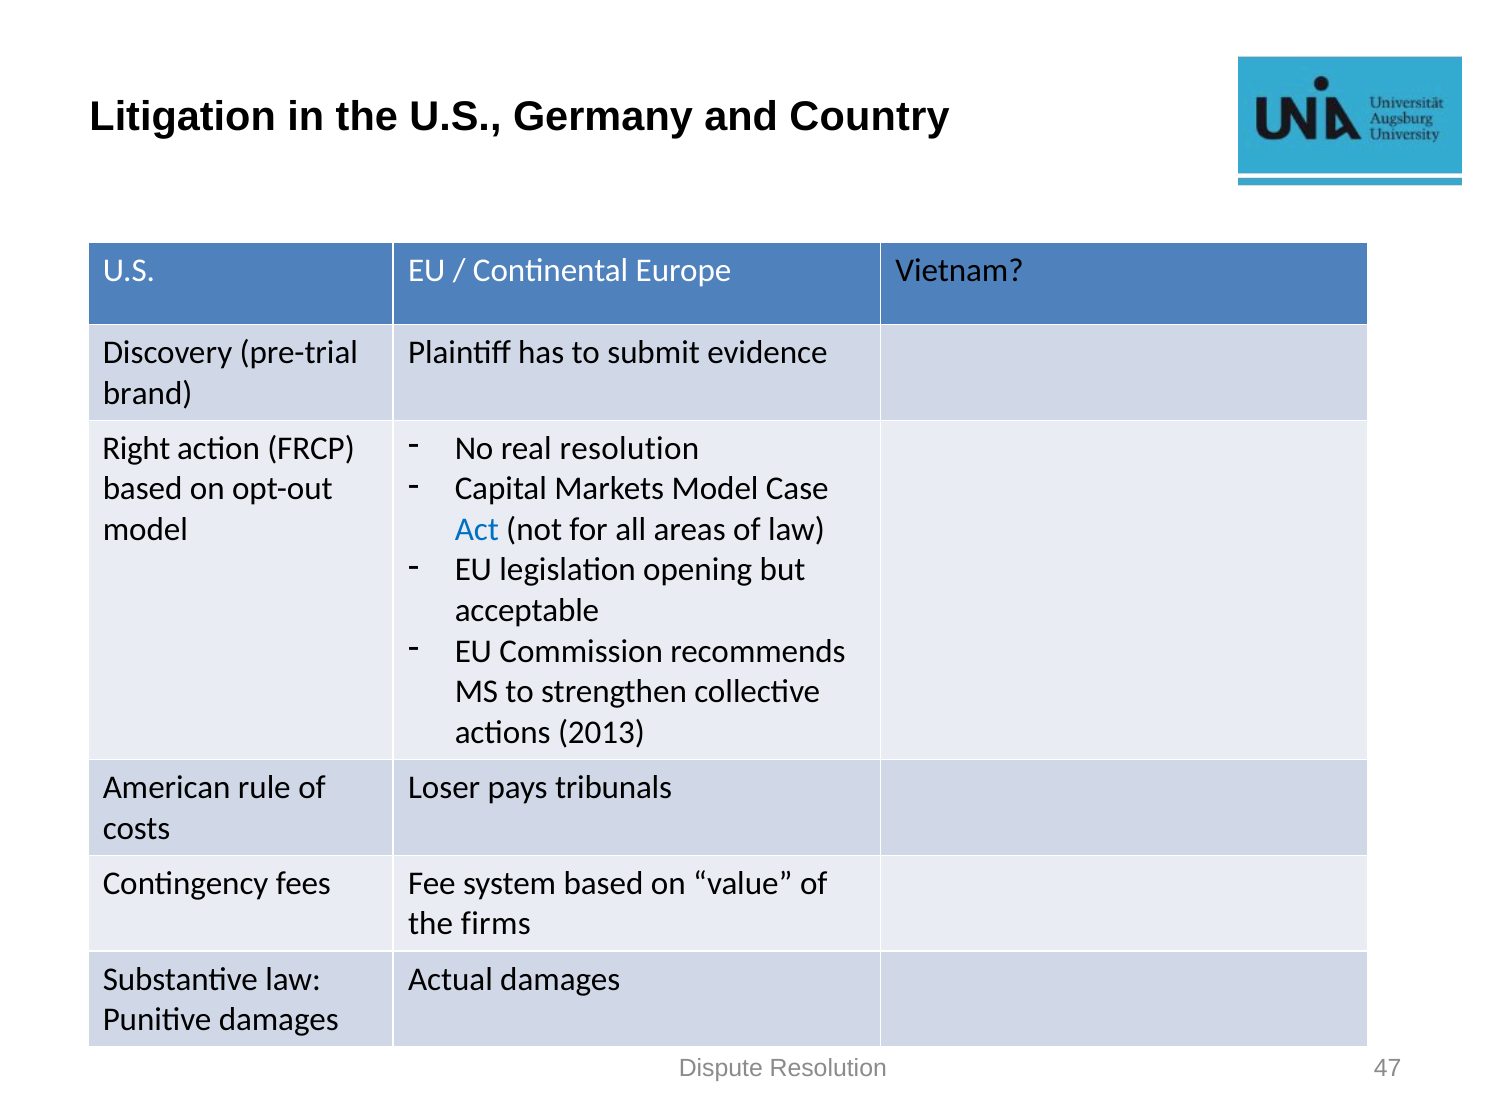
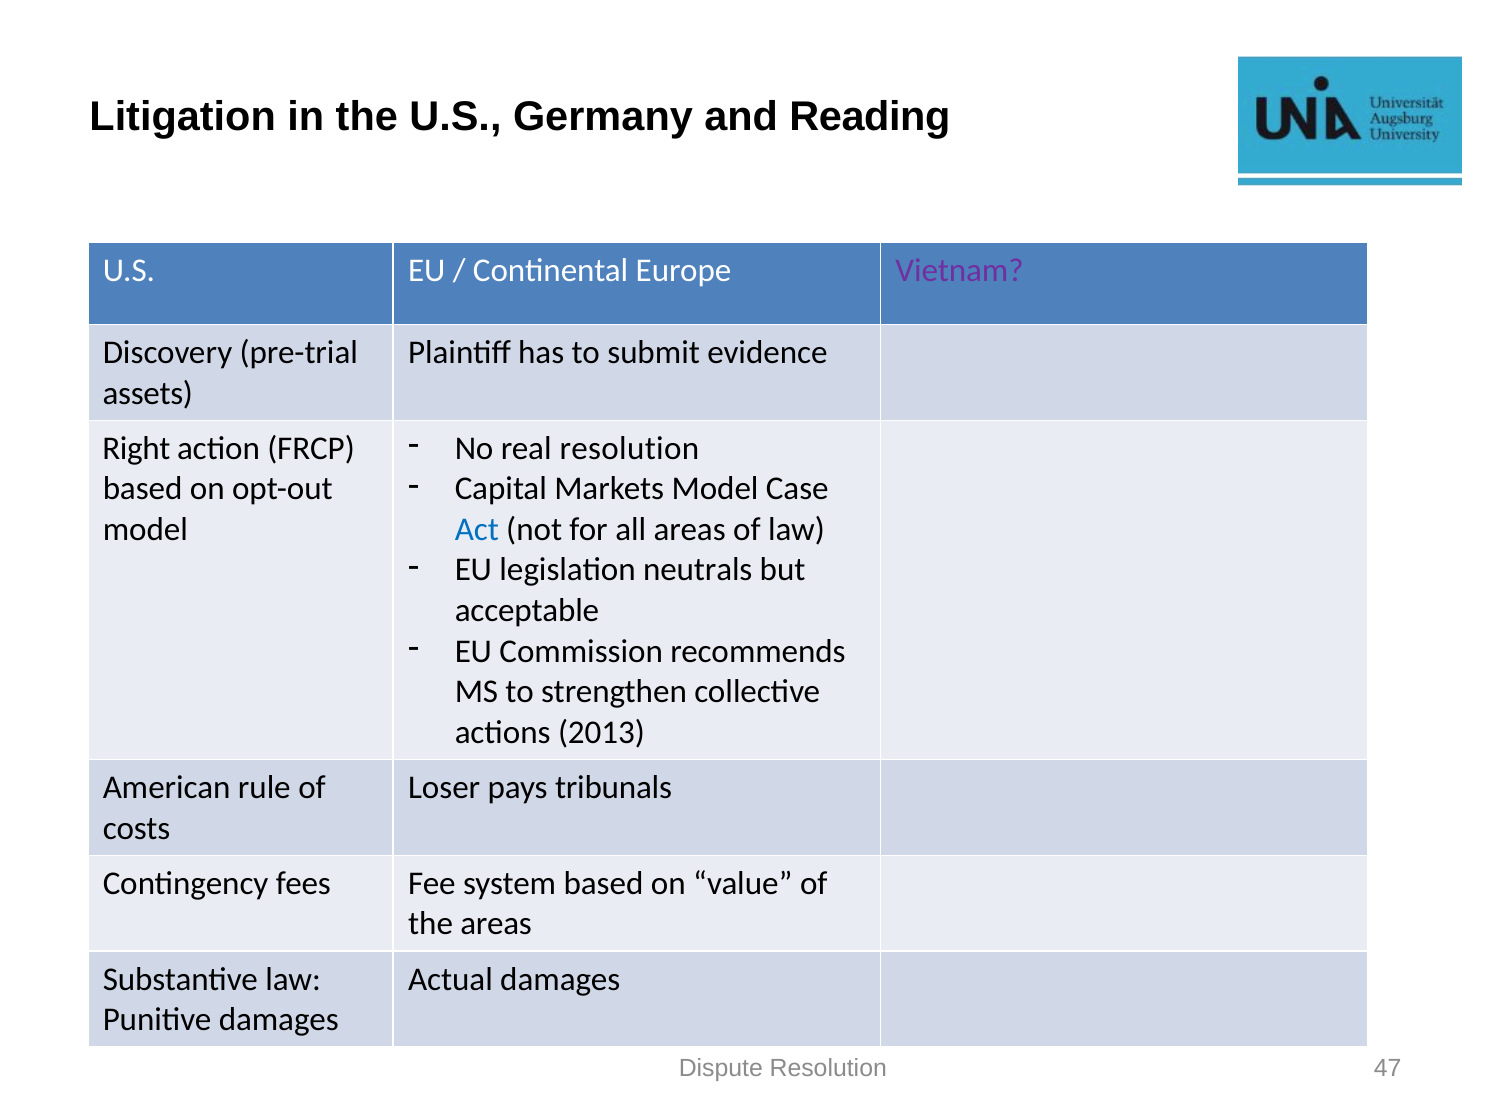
Country: Country -> Reading
Vietnam colour: black -> purple
brand: brand -> assets
opening: opening -> neutrals
the firms: firms -> areas
